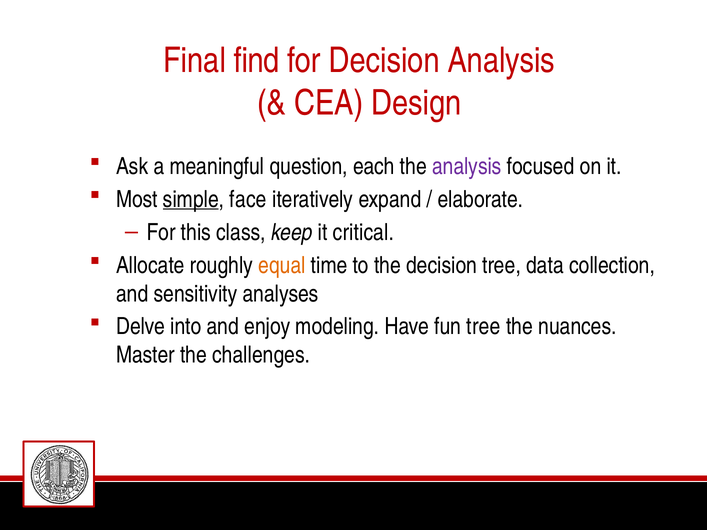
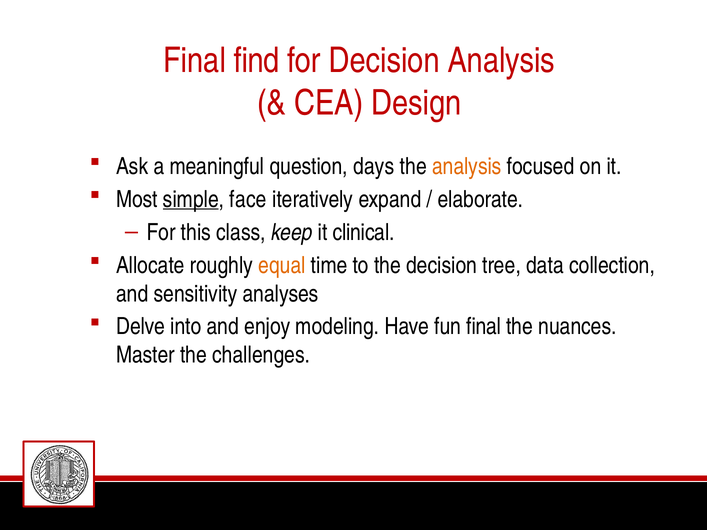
each: each -> days
analysis at (467, 167) colour: purple -> orange
critical: critical -> clinical
fun tree: tree -> final
